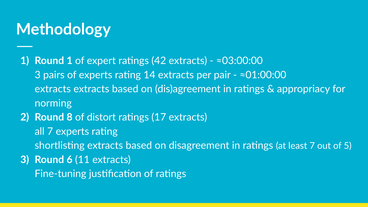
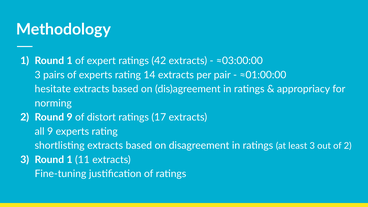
extracts at (53, 89): extracts -> hesitate
Round 8: 8 -> 9
all 7: 7 -> 9
least 7: 7 -> 3
of 5: 5 -> 2
3 Round 6: 6 -> 1
